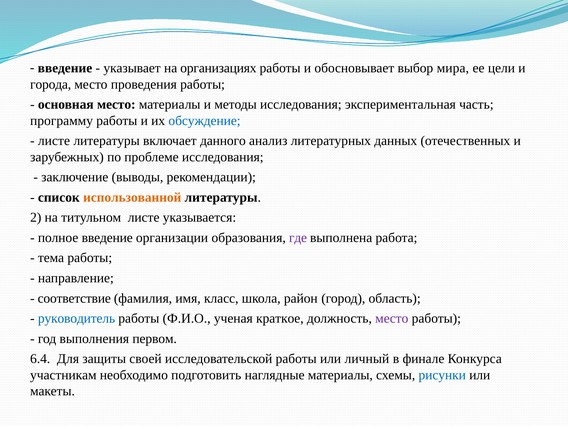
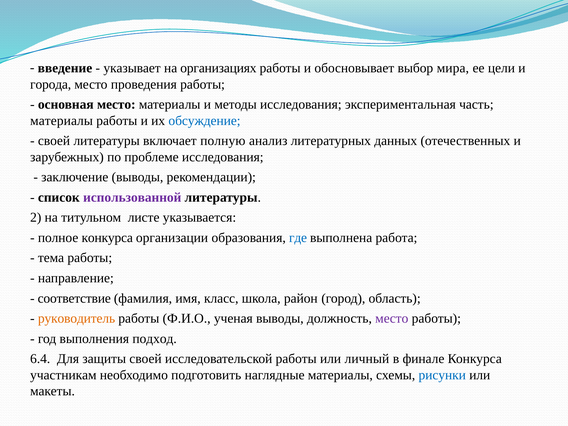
программу at (62, 121): программу -> материалы
листе at (54, 141): листе -> своей
данного: данного -> полную
использованной colour: orange -> purple
полное введение: введение -> конкурса
где colour: purple -> blue
руководитель colour: blue -> orange
ученая краткое: краткое -> выводы
первом: первом -> подход
